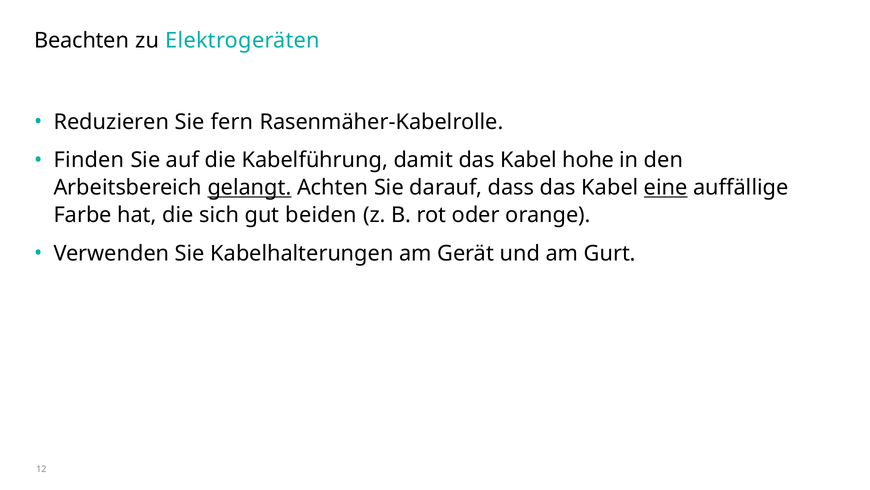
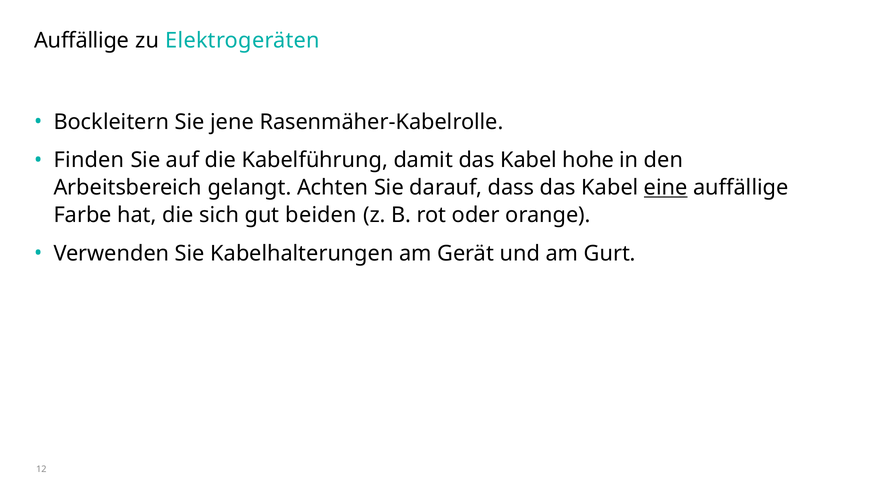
Beachten at (82, 41): Beachten -> Auffällige
Reduzieren: Reduzieren -> Bockleitern
fern: fern -> jene
gelangt underline: present -> none
